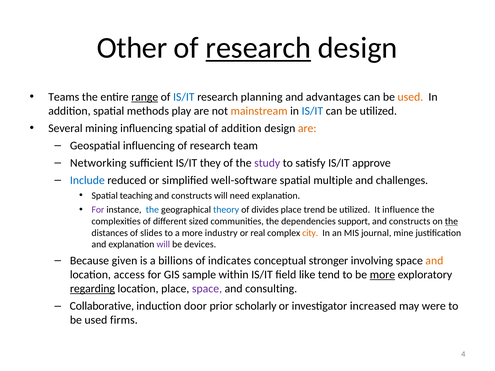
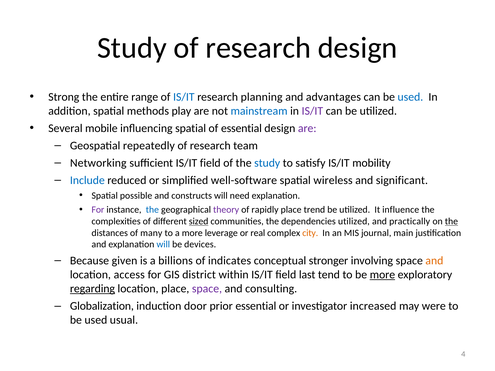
Other at (132, 48): Other -> Study
research at (258, 48) underline: present -> none
Teams: Teams -> Strong
range underline: present -> none
used at (410, 97) colour: orange -> blue
mainstream colour: orange -> blue
IS/IT at (312, 111) colour: blue -> purple
mining: mining -> mobile
of addition: addition -> essential
are at (307, 128) colour: orange -> purple
Geospatial influencing: influencing -> repeatedly
sufficient IS/IT they: they -> field
study at (267, 163) colour: purple -> blue
approve: approve -> mobility
multiple: multiple -> wireless
challenges: challenges -> significant
teaching: teaching -> possible
theory colour: blue -> purple
divides: divides -> rapidly
sized underline: none -> present
dependencies support: support -> utilized
constructs at (410, 222): constructs -> practically
slides: slides -> many
industry: industry -> leverage
mine: mine -> main
will at (163, 245) colour: purple -> blue
sample: sample -> district
like: like -> last
Collaborative: Collaborative -> Globalization
prior scholarly: scholarly -> essential
firms: firms -> usual
